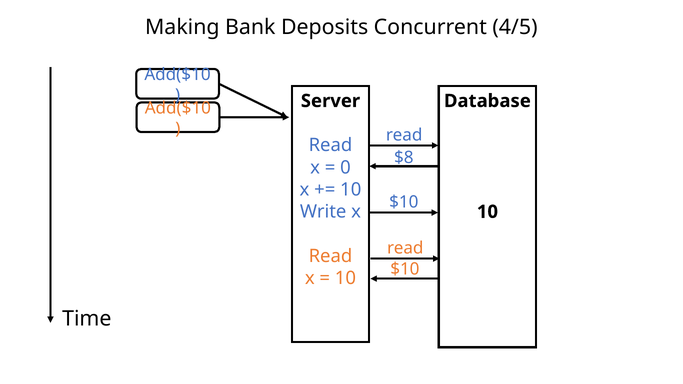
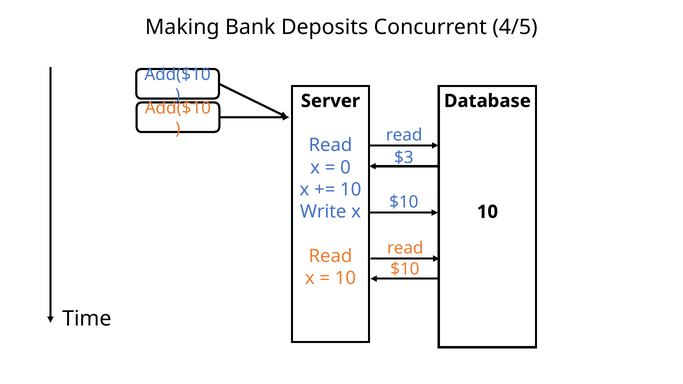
$8: $8 -> $3
